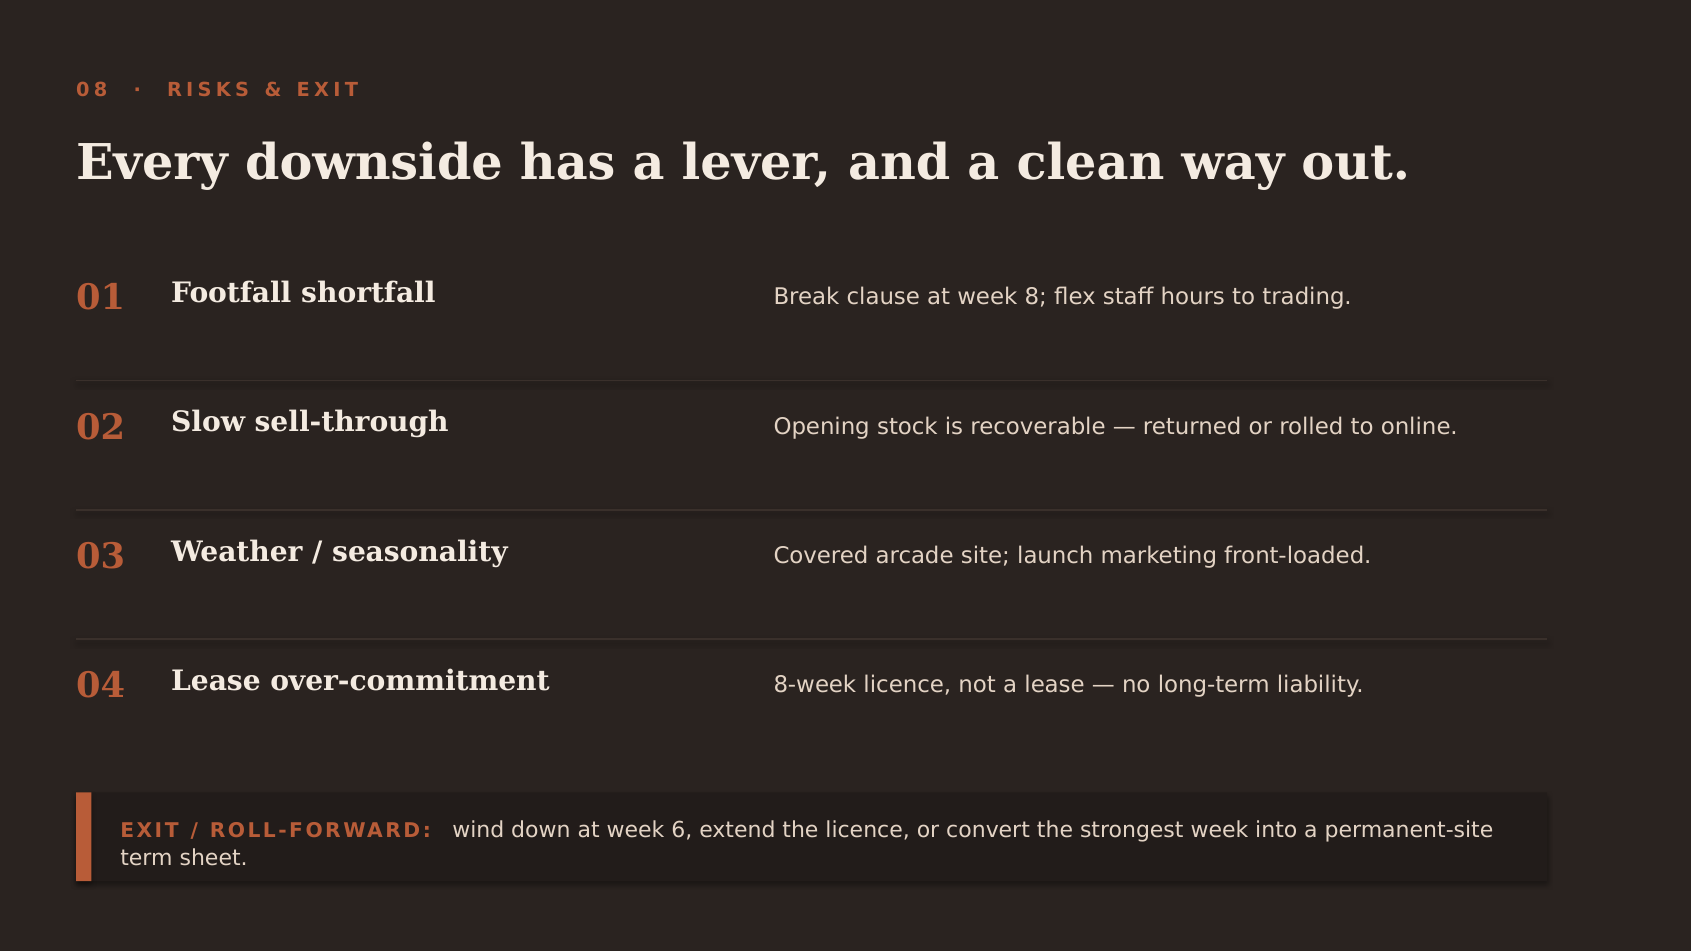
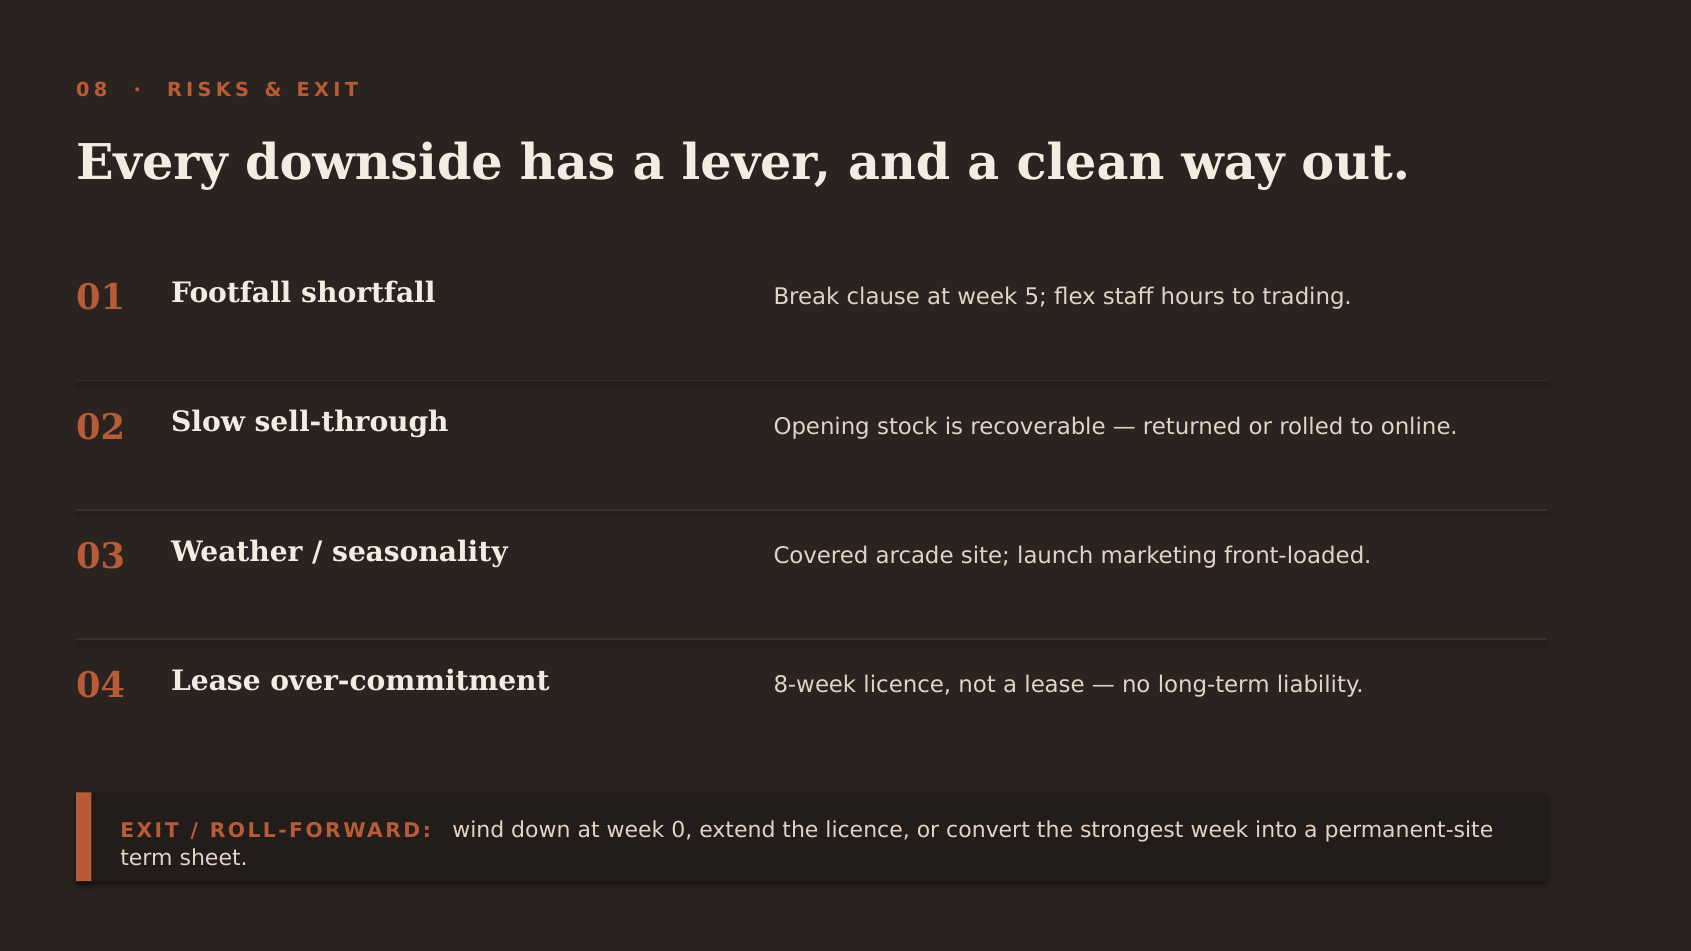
8: 8 -> 5
6: 6 -> 0
